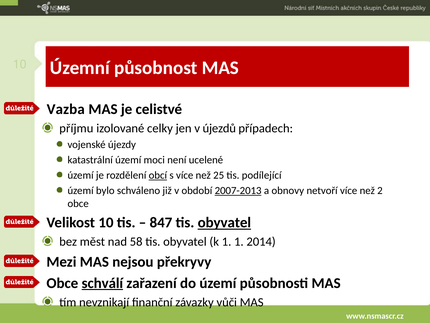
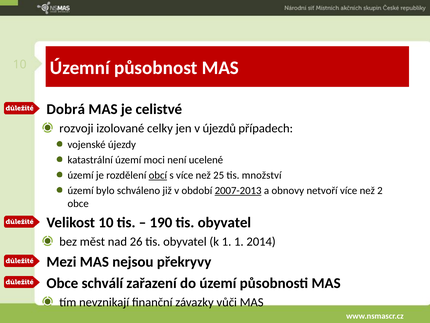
Vazba: Vazba -> Dobrá
příjmu: příjmu -> rozvoji
podílející: podílející -> množství
847: 847 -> 190
obyvatel at (224, 222) underline: present -> none
58: 58 -> 26
schválí underline: present -> none
